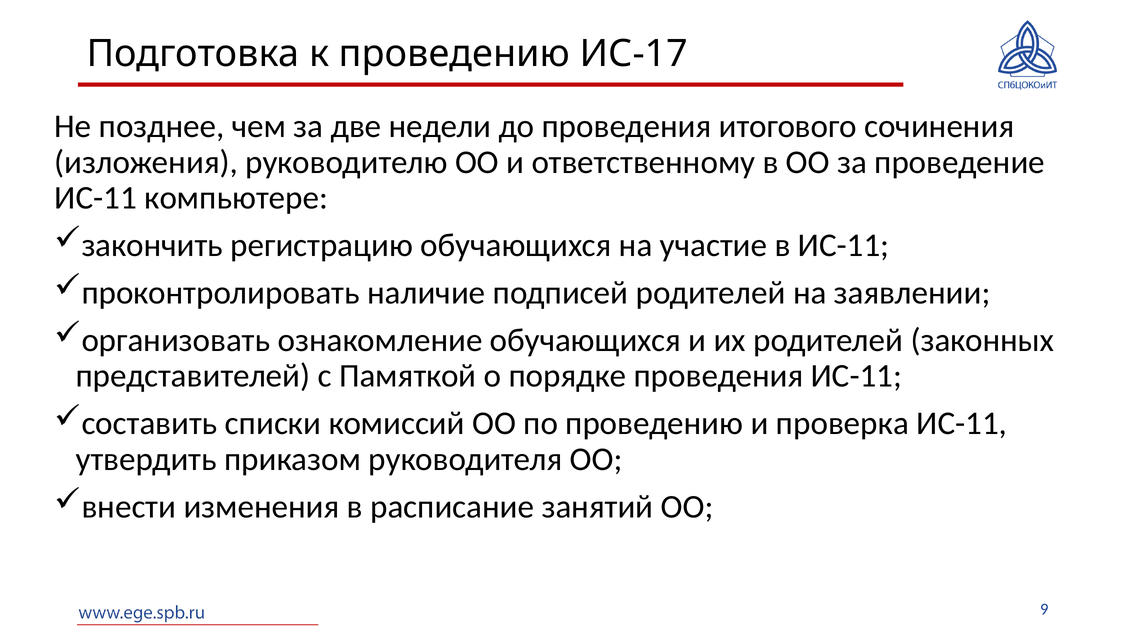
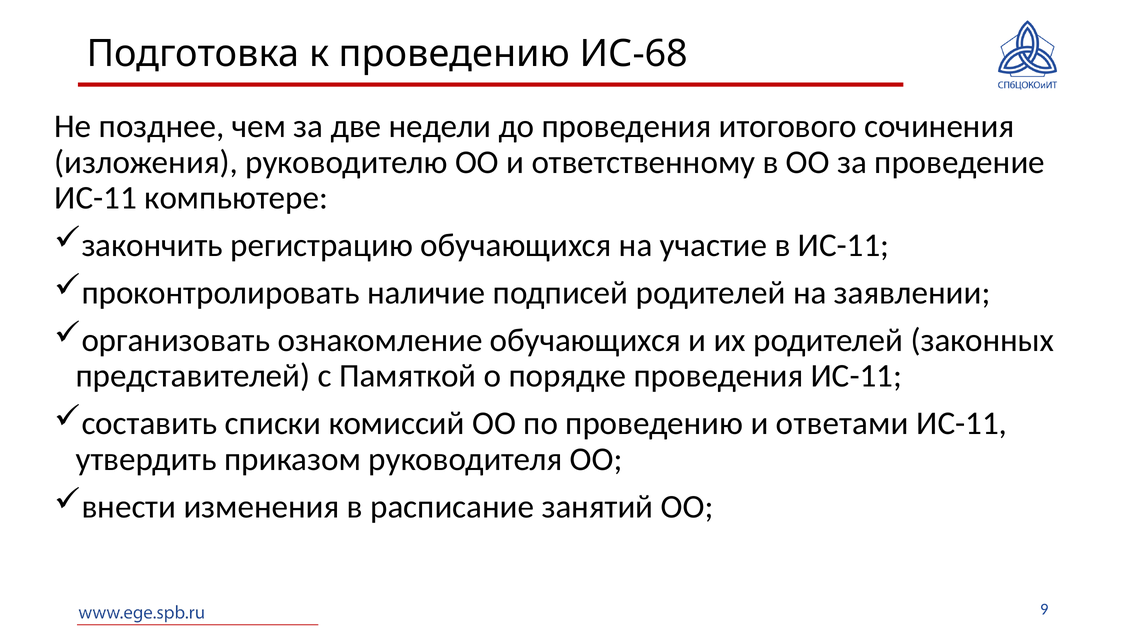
ИС-17: ИС-17 -> ИС-68
проверка: проверка -> ответами
